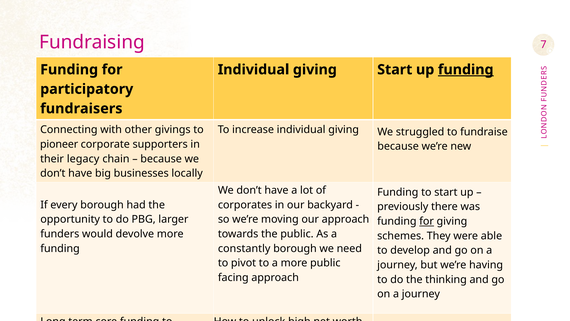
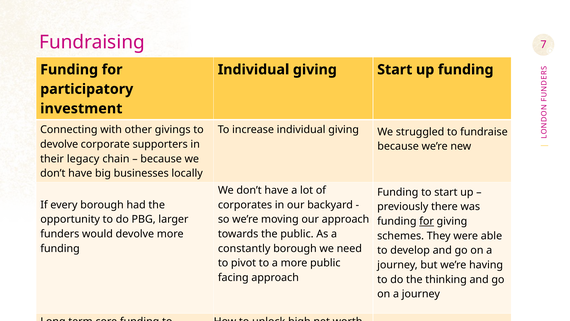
funding at (466, 70) underline: present -> none
fundraisers: fundraisers -> investment
pioneer at (59, 144): pioneer -> devolve
